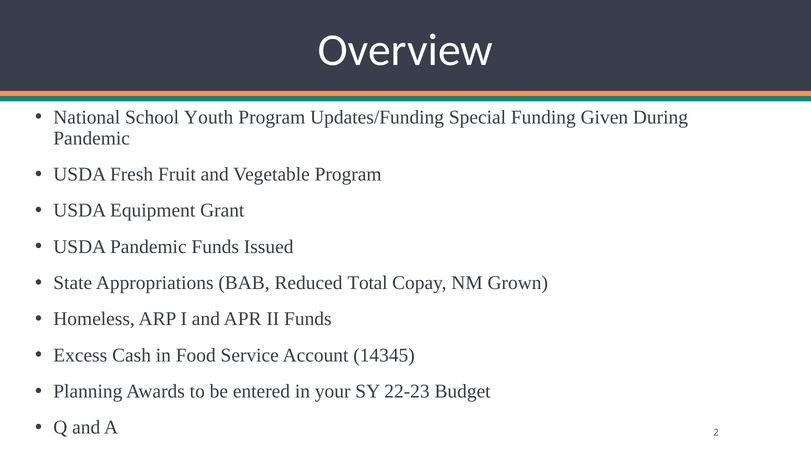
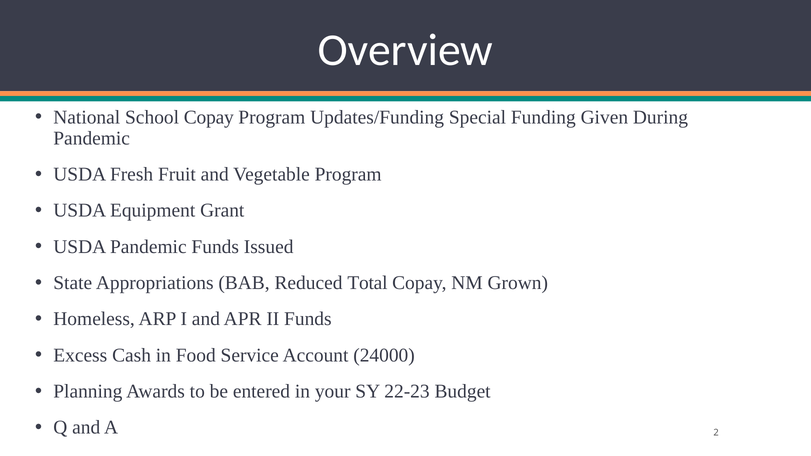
School Youth: Youth -> Copay
14345: 14345 -> 24000
